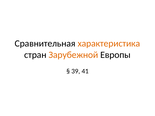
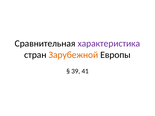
характеристика colour: orange -> purple
